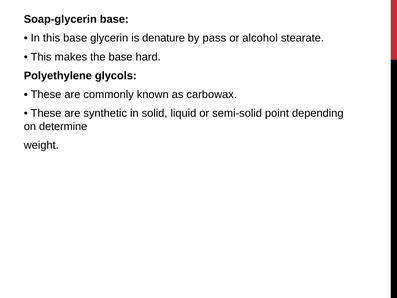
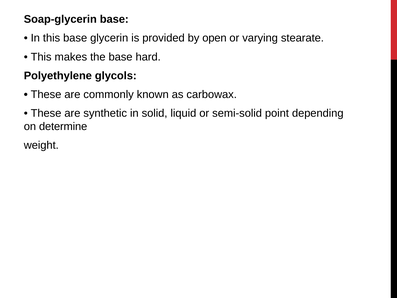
denature: denature -> provided
pass: pass -> open
alcohol: alcohol -> varying
